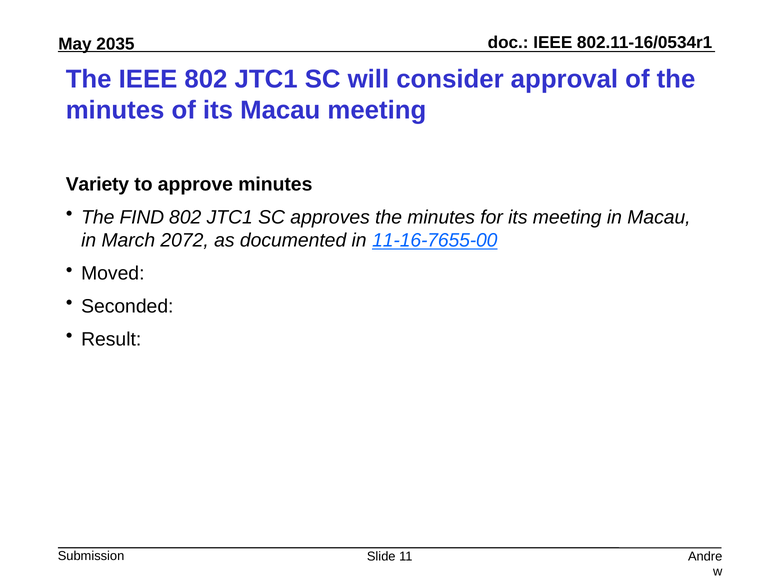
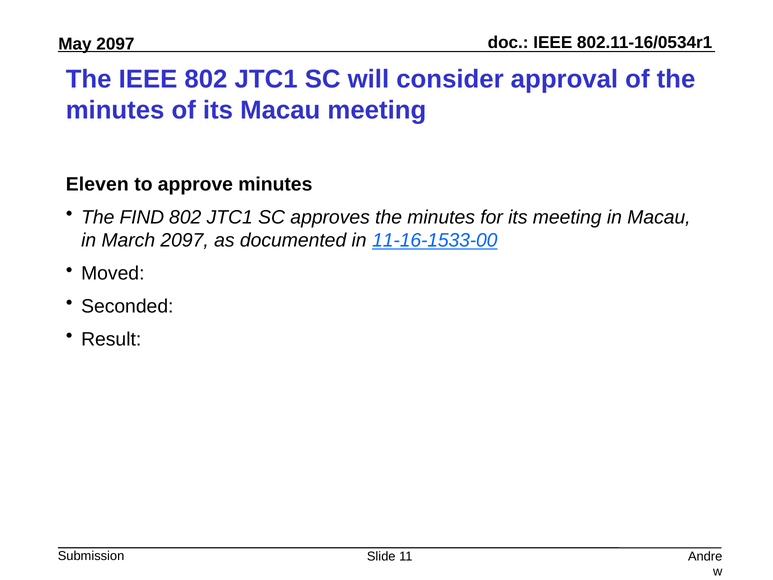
2035 at (115, 44): 2035 -> 2097
Variety: Variety -> Eleven
March 2072: 2072 -> 2097
11-16-7655-00: 11-16-7655-00 -> 11-16-1533-00
